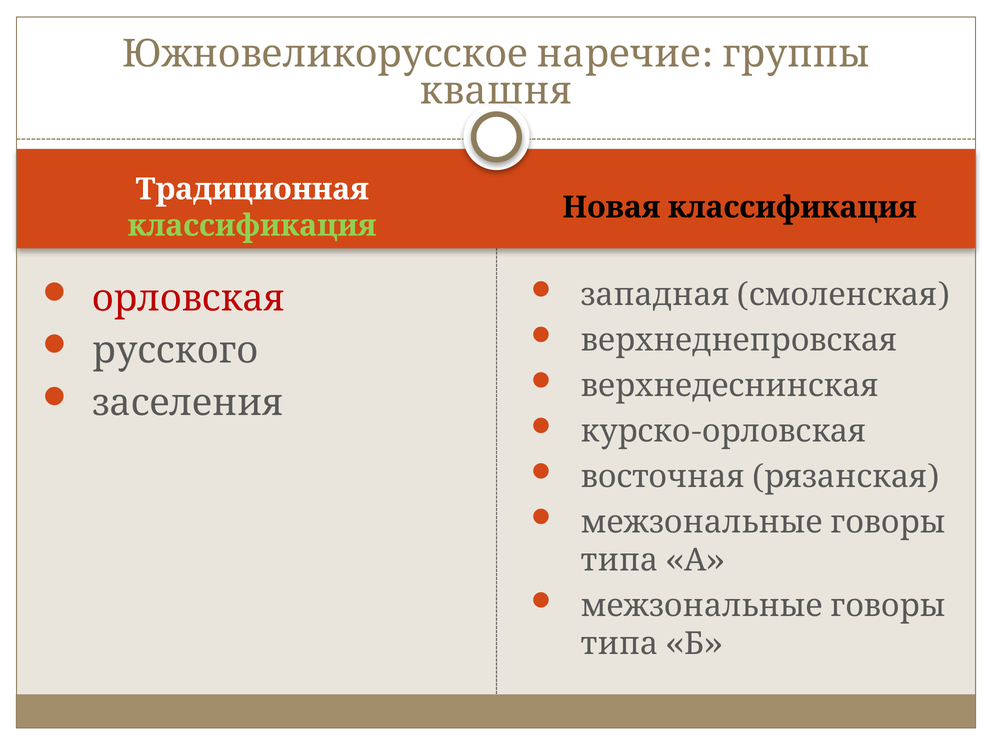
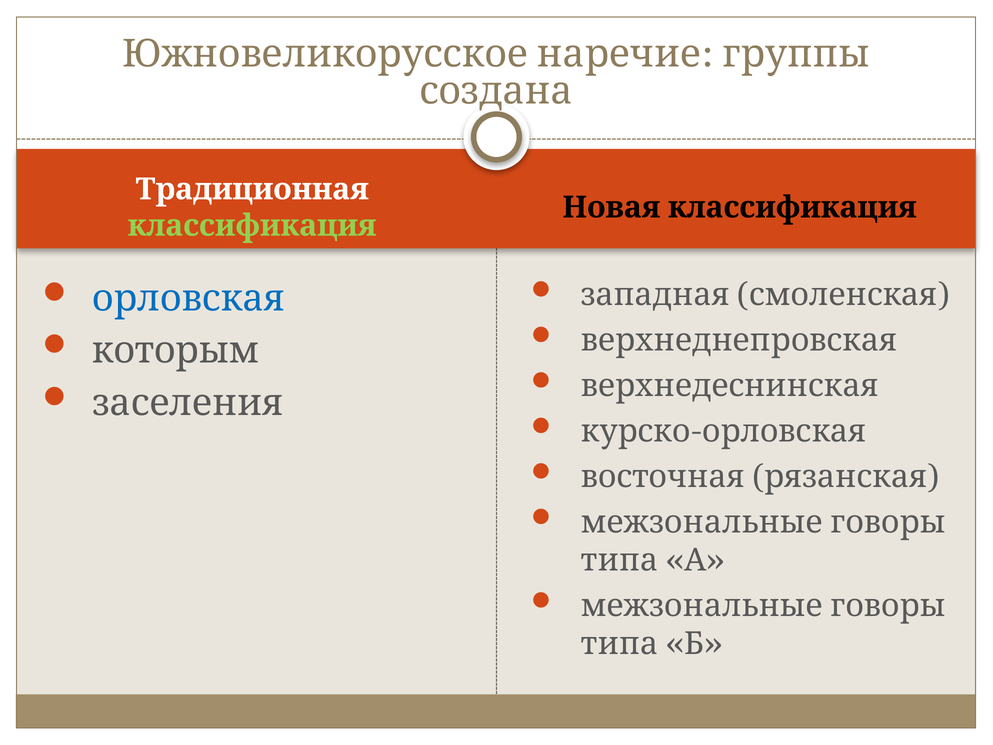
квашня: квашня -> создана
орловская at (189, 298) colour: red -> blue
русского: русского -> которым
